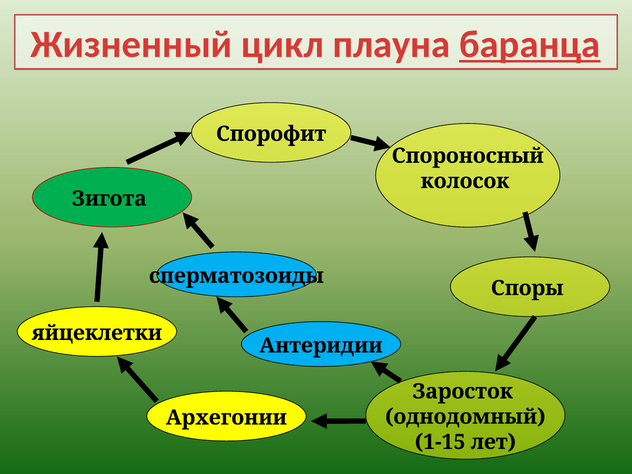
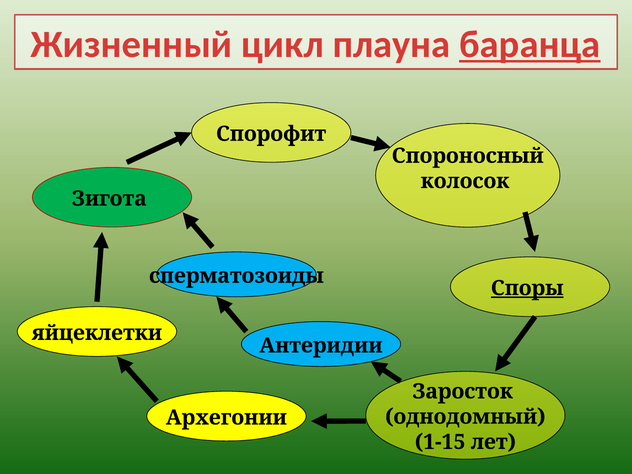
Споры underline: none -> present
